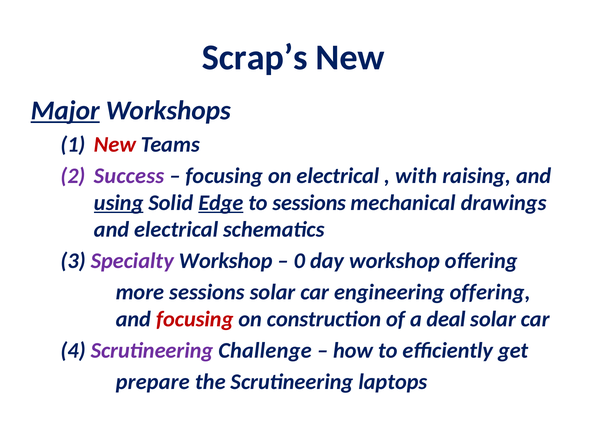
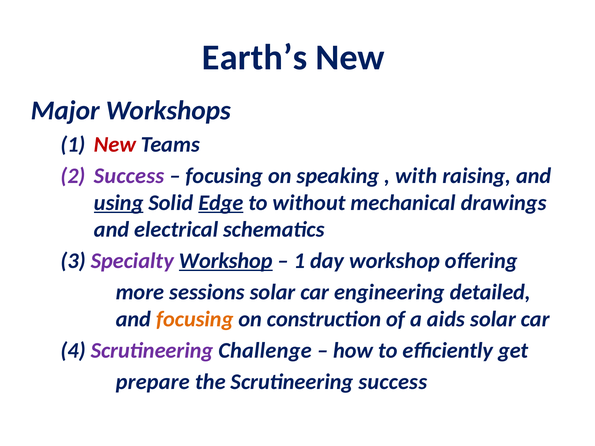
Scrap’s: Scrap’s -> Earth’s
Major underline: present -> none
on electrical: electrical -> speaking
to sessions: sessions -> without
Workshop at (226, 261) underline: none -> present
0 at (299, 261): 0 -> 1
engineering offering: offering -> detailed
focusing at (195, 319) colour: red -> orange
deal: deal -> aids
Scrutineering laptops: laptops -> success
